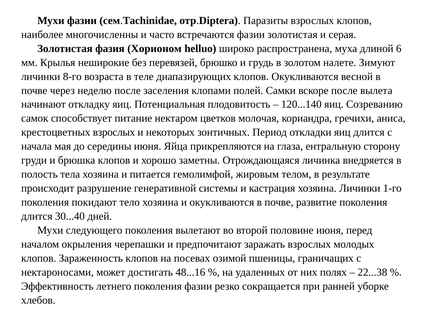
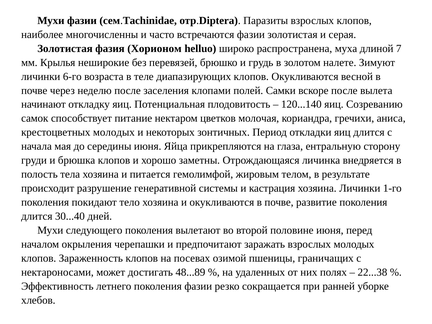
6: 6 -> 7
8-го: 8-го -> 6-го
крестоцветных взрослых: взрослых -> молодых
48...16: 48...16 -> 48...89
